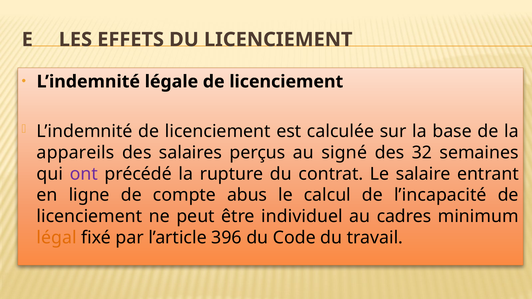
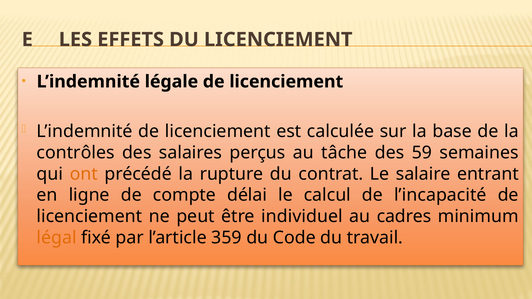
appareils: appareils -> contrôles
signé: signé -> tâche
32: 32 -> 59
ont colour: purple -> orange
abus: abus -> délai
396: 396 -> 359
